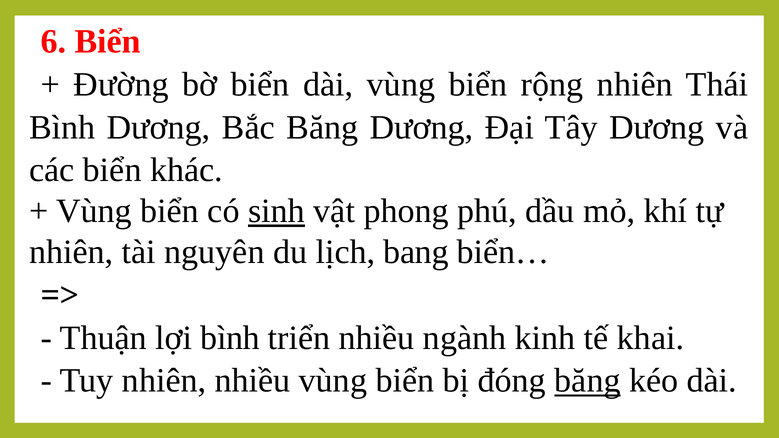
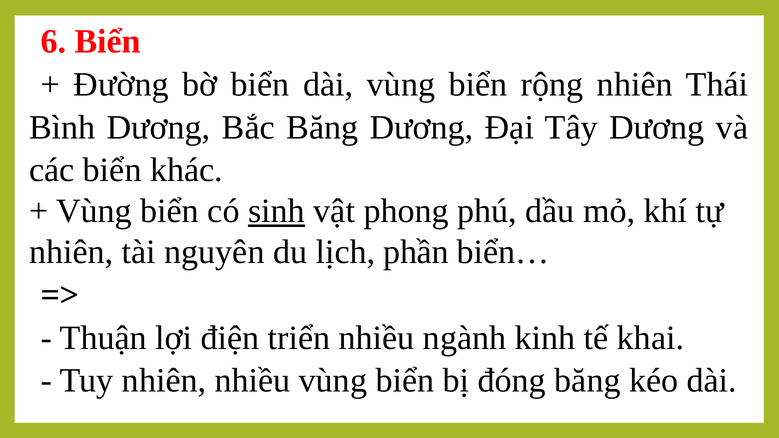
bang: bang -> phần
lợi bình: bình -> điện
băng at (588, 381) underline: present -> none
